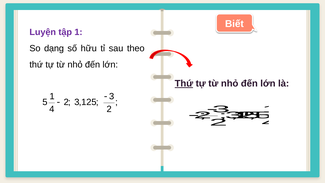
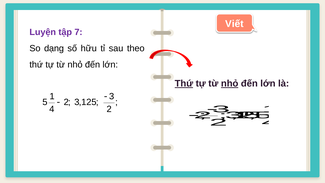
Biết: Biết -> Viết
tập 1: 1 -> 7
nhỏ at (230, 83) underline: none -> present
